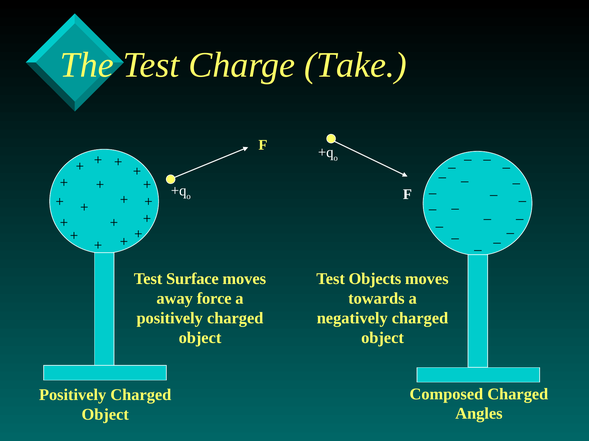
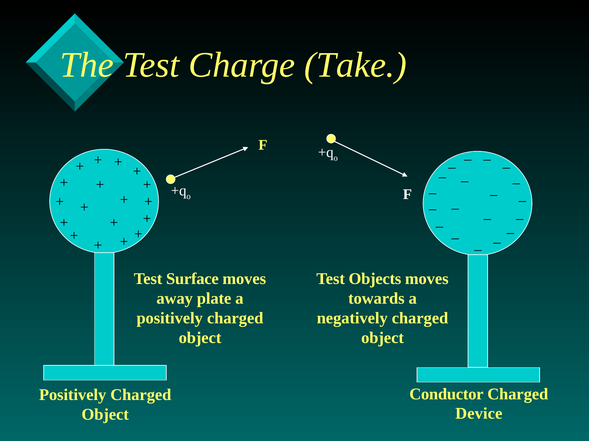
force: force -> plate
Composed: Composed -> Conductor
Angles: Angles -> Device
